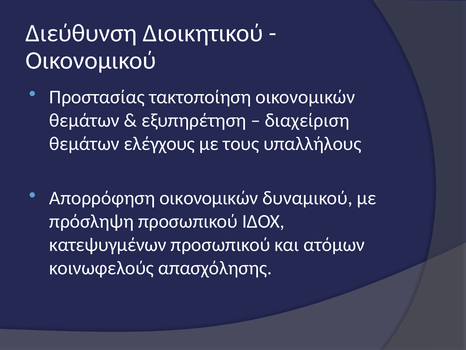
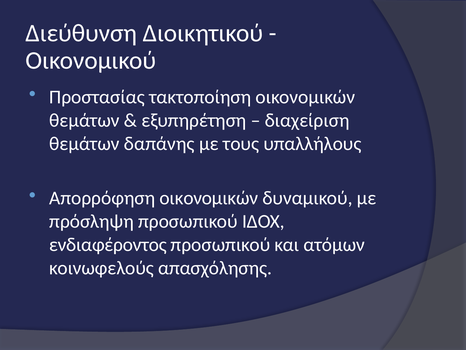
ελέγχους: ελέγχους -> δαπάνης
κατεψυγμένων: κατεψυγμένων -> ενδιαφέροντος
